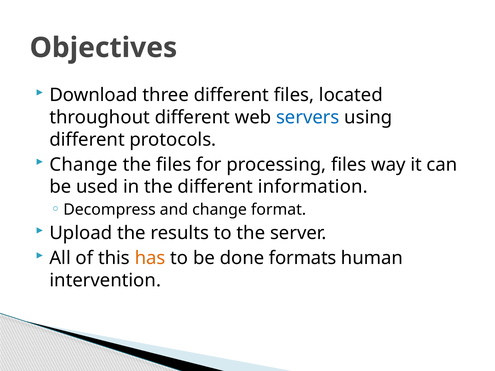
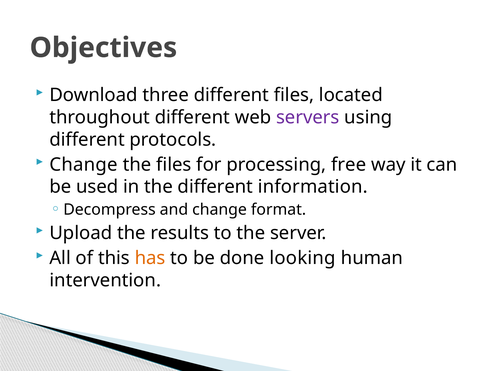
servers colour: blue -> purple
processing files: files -> free
formats: formats -> looking
